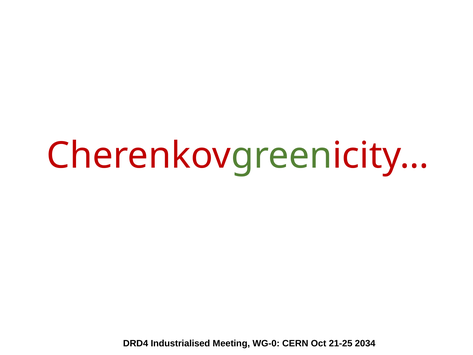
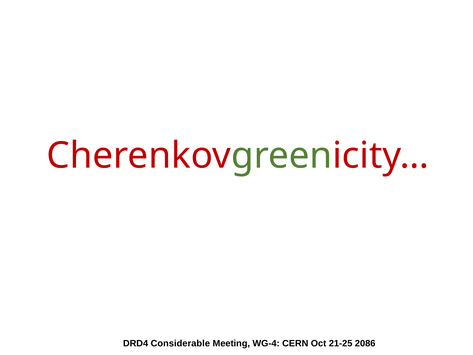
Industrialised: Industrialised -> Considerable
WG-0: WG-0 -> WG-4
2034: 2034 -> 2086
